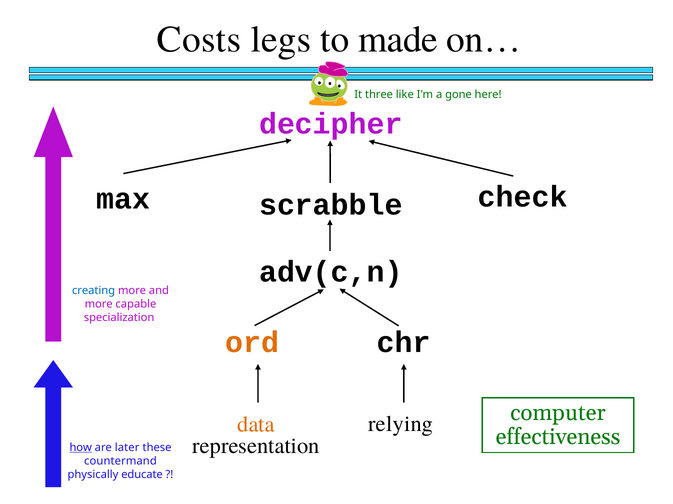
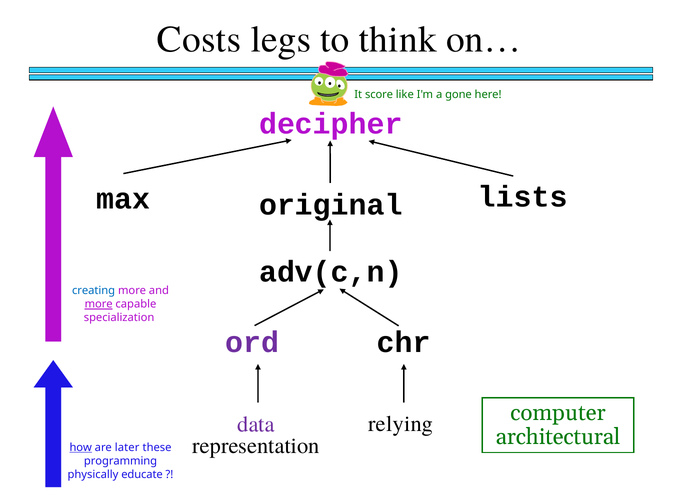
made: made -> think
three: three -> score
check: check -> lists
scrabble: scrabble -> original
more at (99, 305) underline: none -> present
ord colour: orange -> purple
data colour: orange -> purple
effectiveness: effectiveness -> architectural
countermand: countermand -> programming
